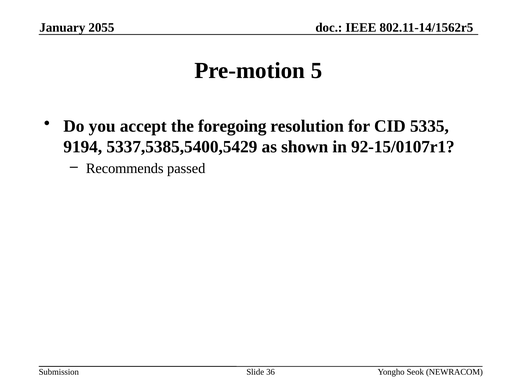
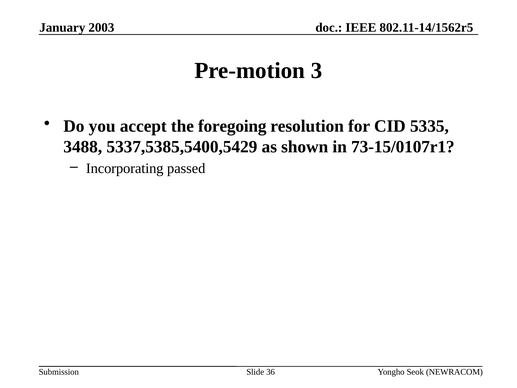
2055: 2055 -> 2003
5: 5 -> 3
9194: 9194 -> 3488
92-15/0107r1: 92-15/0107r1 -> 73-15/0107r1
Recommends: Recommends -> Incorporating
